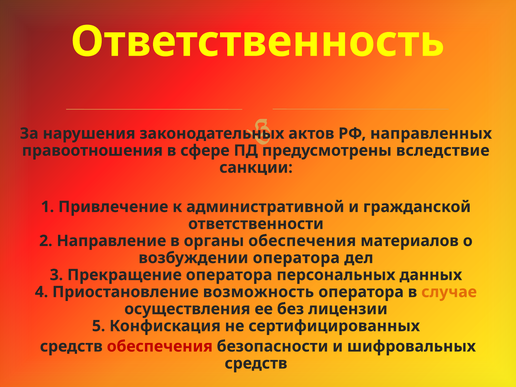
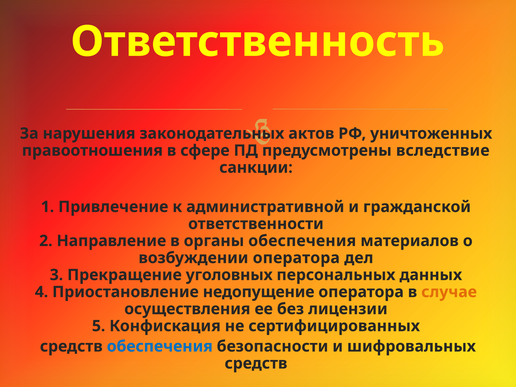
направленных: направленных -> уничтоженных
Прекращение оператора: оператора -> уголовных
возможность: возможность -> недопущение
обеспечения at (160, 346) colour: red -> blue
